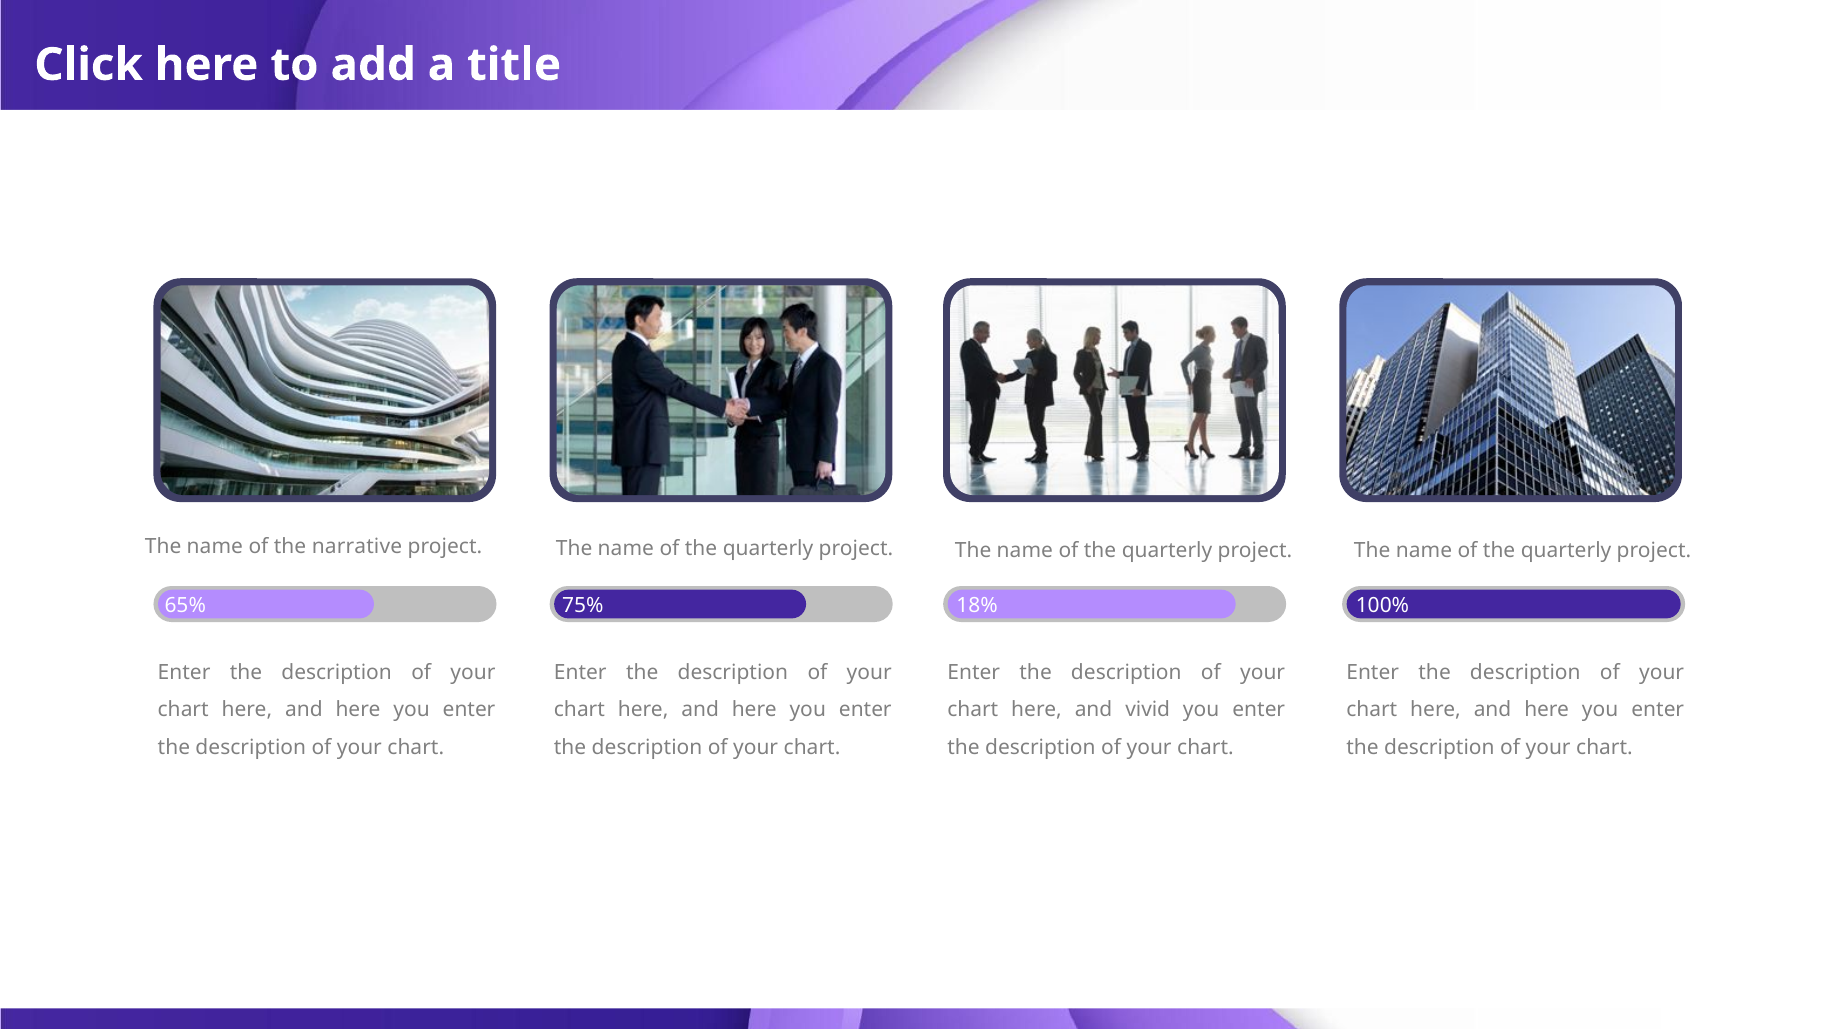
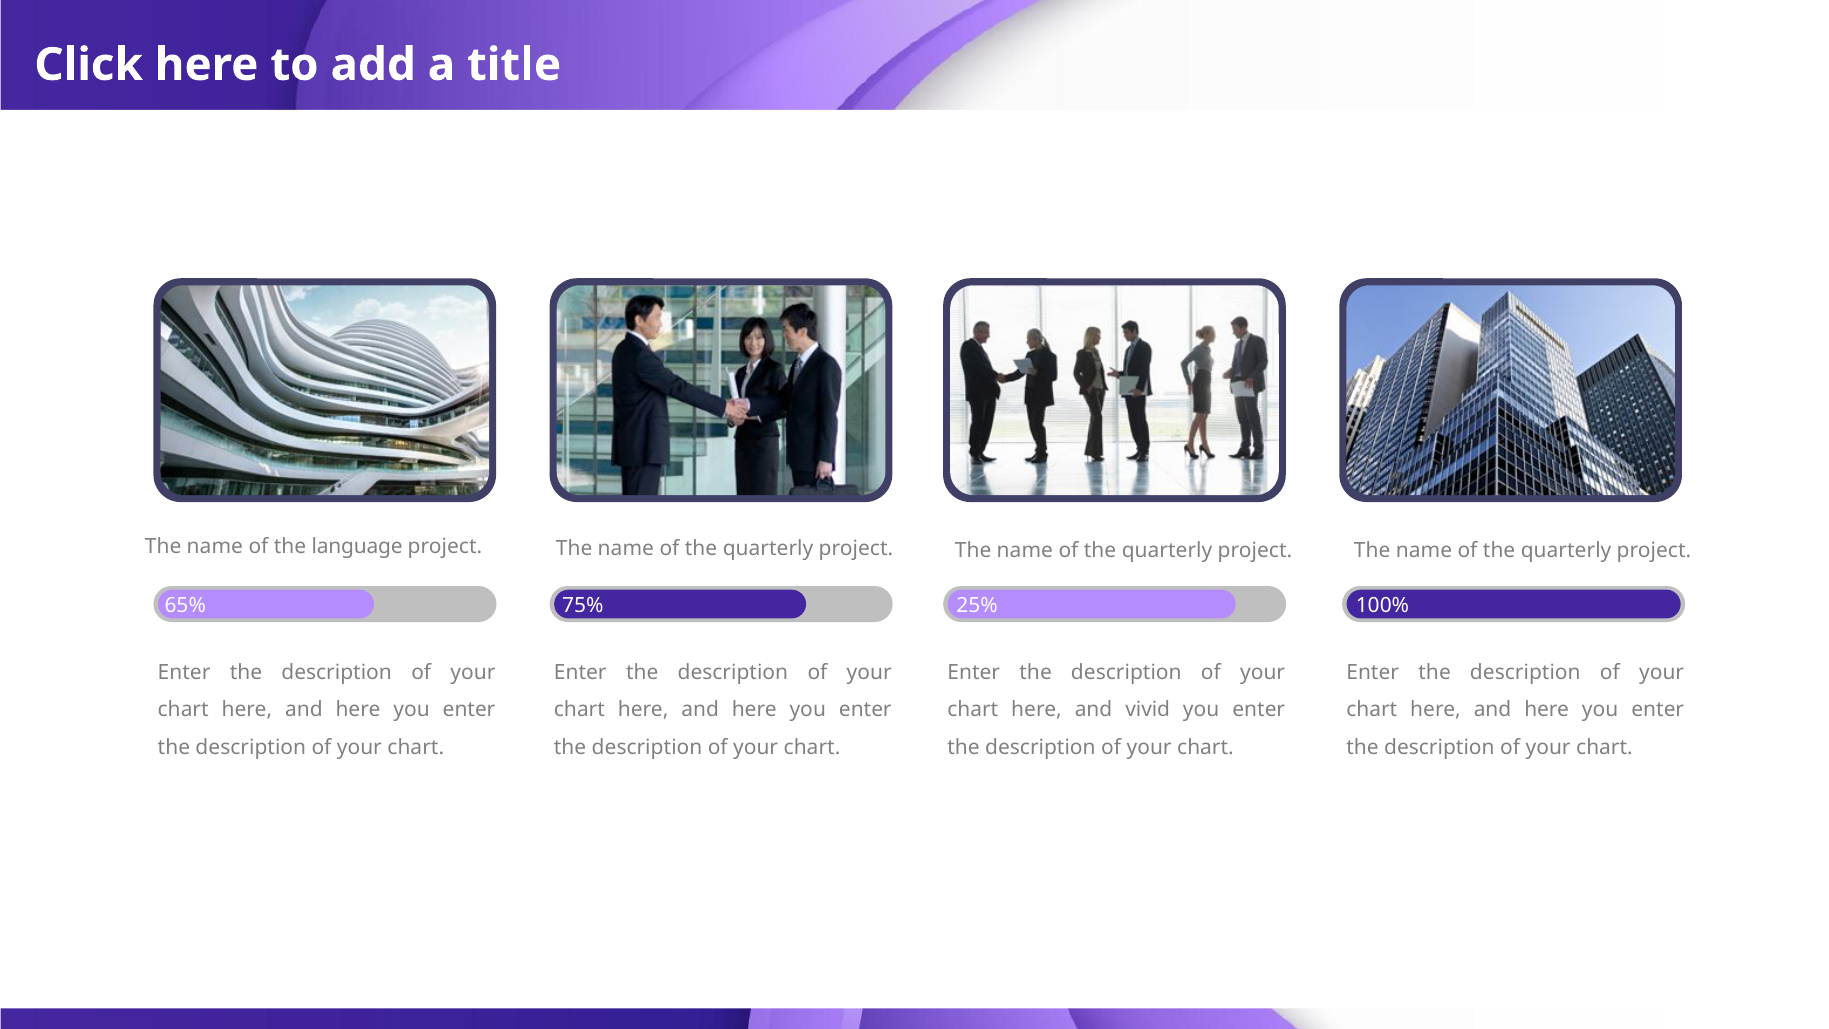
narrative: narrative -> language
18%: 18% -> 25%
